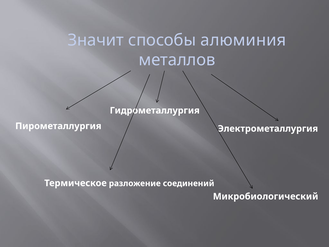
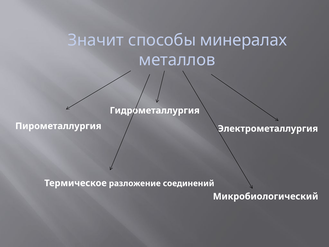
алюминия: алюминия -> минералах
